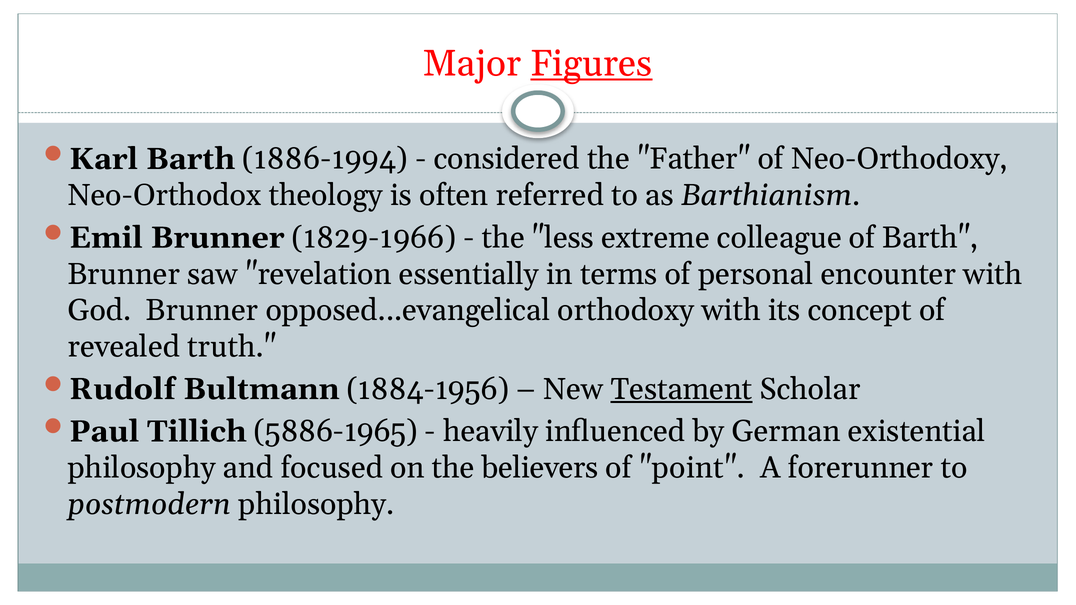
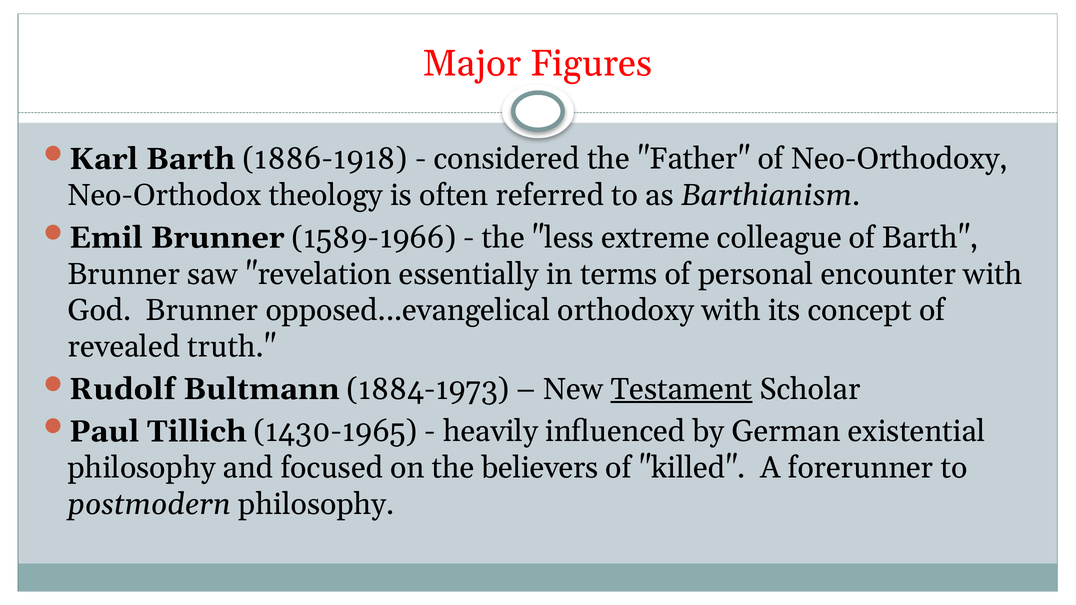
Figures underline: present -> none
1886-1994: 1886-1994 -> 1886-1918
1829-1966: 1829-1966 -> 1589-1966
1884-1956: 1884-1956 -> 1884-1973
5886-1965: 5886-1965 -> 1430-1965
point: point -> killed
